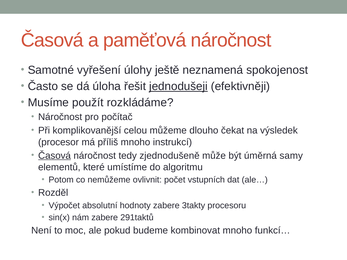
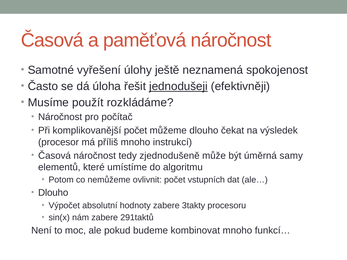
komplikovanější celou: celou -> počet
Časová at (55, 156) underline: present -> none
Rozděl at (53, 193): Rozděl -> Dlouho
